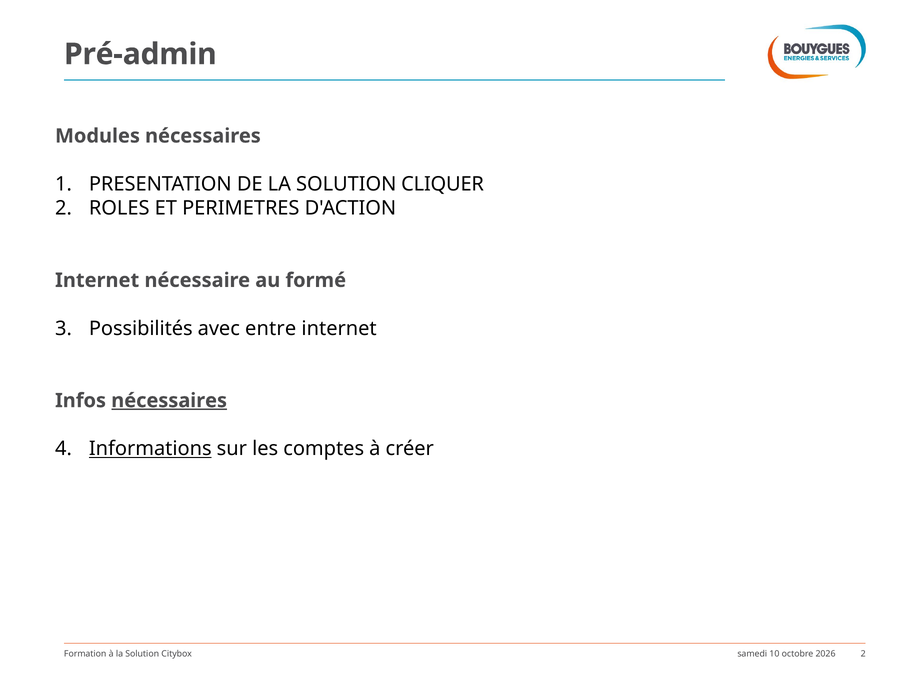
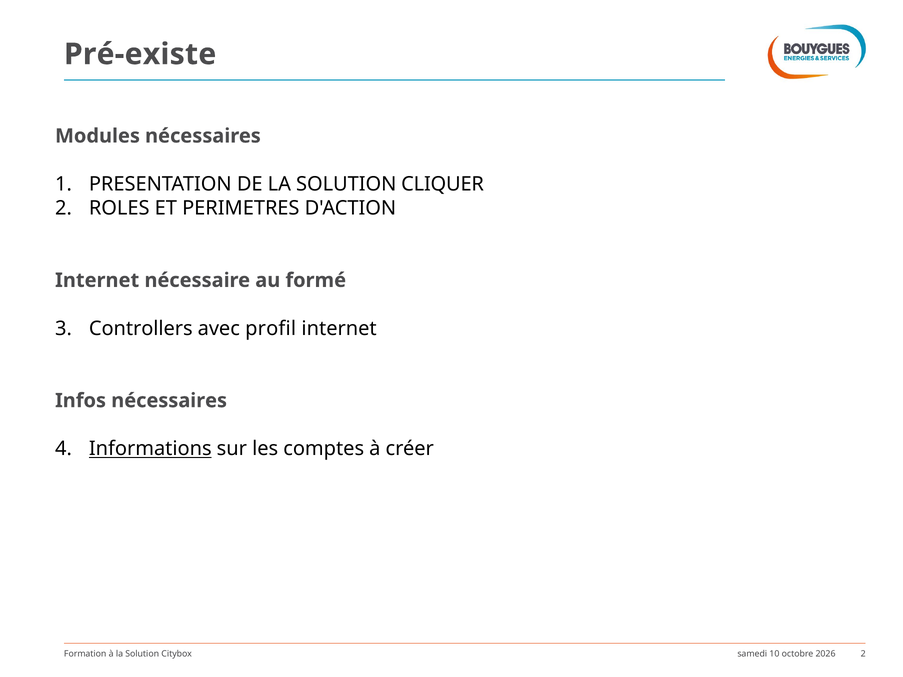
Pré-admin: Pré-admin -> Pré-existe
Possibilités: Possibilités -> Controllers
entre: entre -> profil
nécessaires at (169, 401) underline: present -> none
